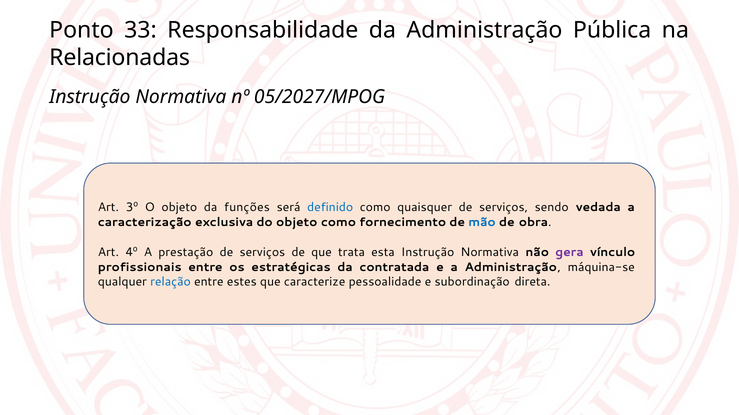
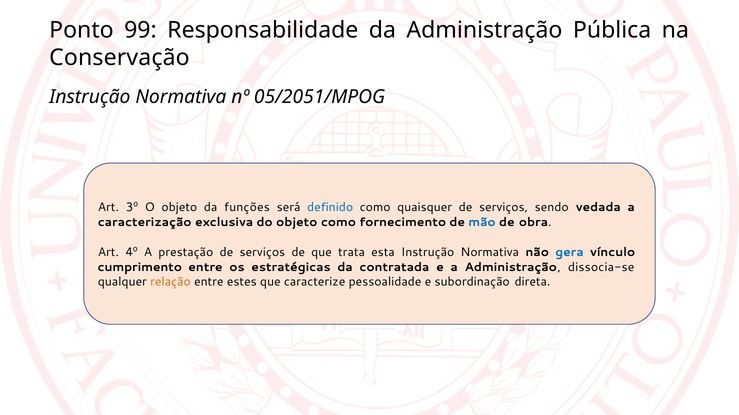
33: 33 -> 99
Relacionadas: Relacionadas -> Conservação
05/2027/MPOG: 05/2027/MPOG -> 05/2051/MPOG
gera colour: purple -> blue
profissionais: profissionais -> cumprimento
máquina-se: máquina-se -> dissocia-se
relação colour: blue -> orange
